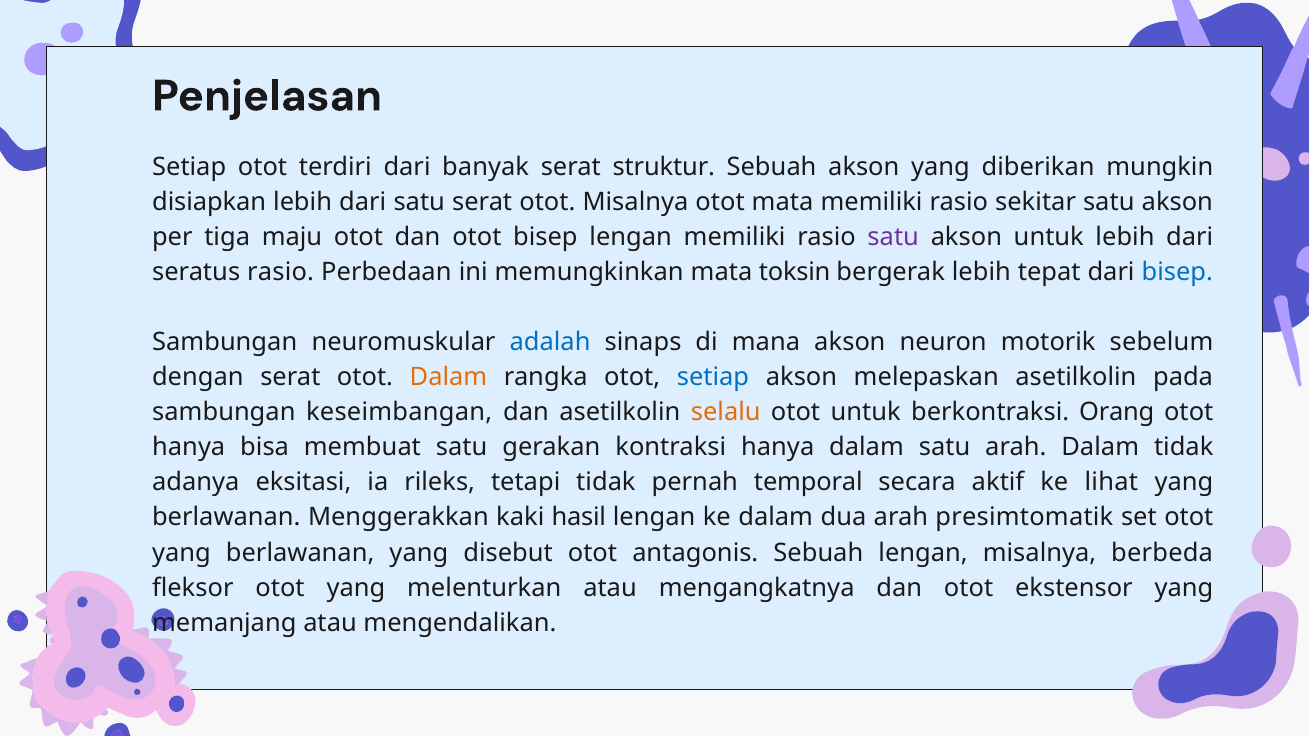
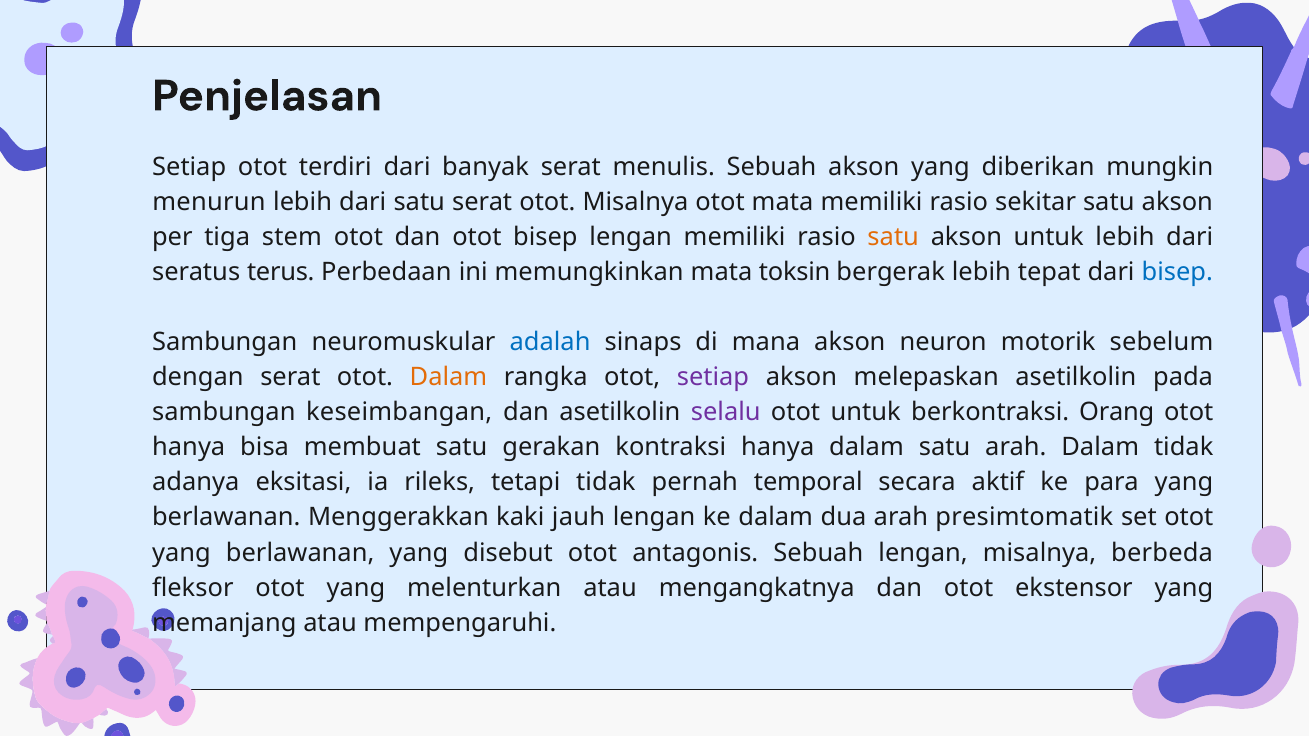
struktur: struktur -> menulis
disiapkan: disiapkan -> menurun
maju: maju -> stem
satu at (893, 237) colour: purple -> orange
seratus rasio: rasio -> terus
setiap at (713, 377) colour: blue -> purple
selalu colour: orange -> purple
lihat: lihat -> para
hasil: hasil -> jauh
mengendalikan: mengendalikan -> mempengaruhi
